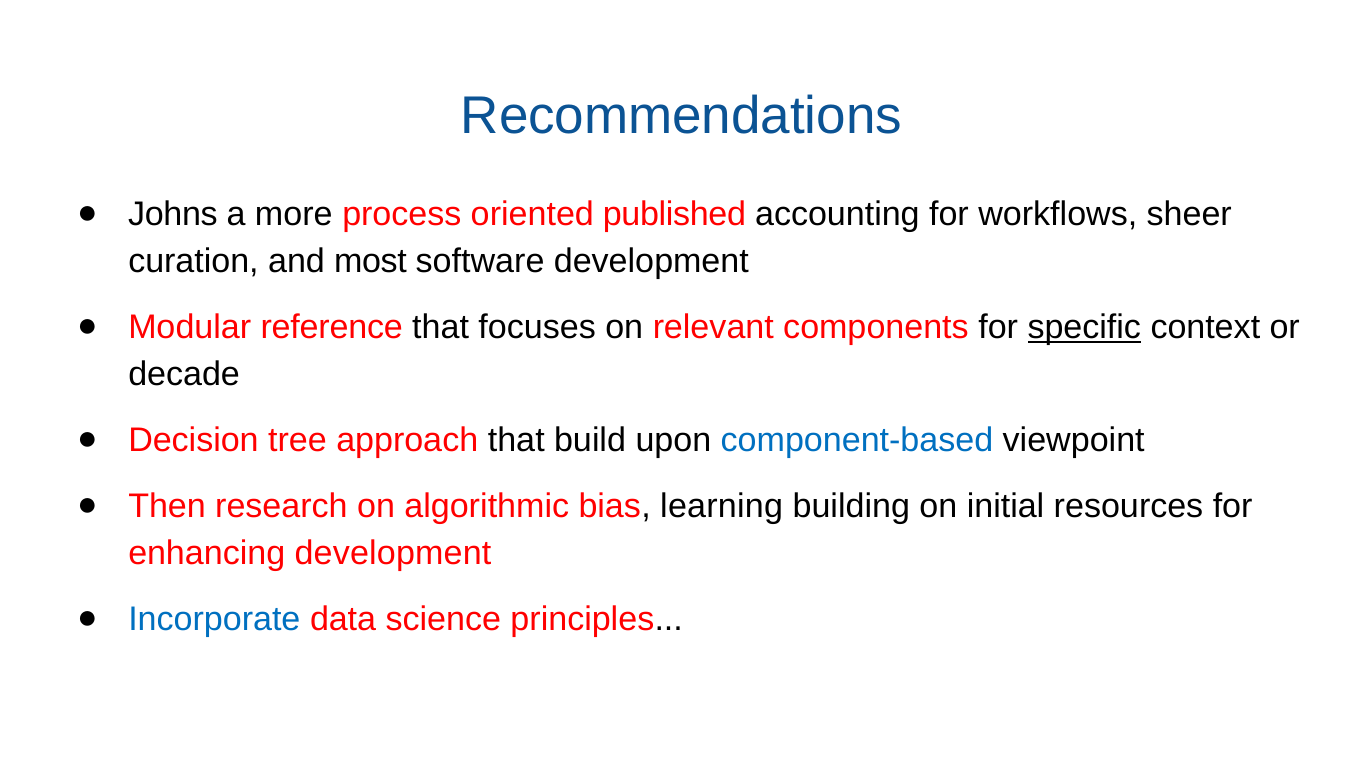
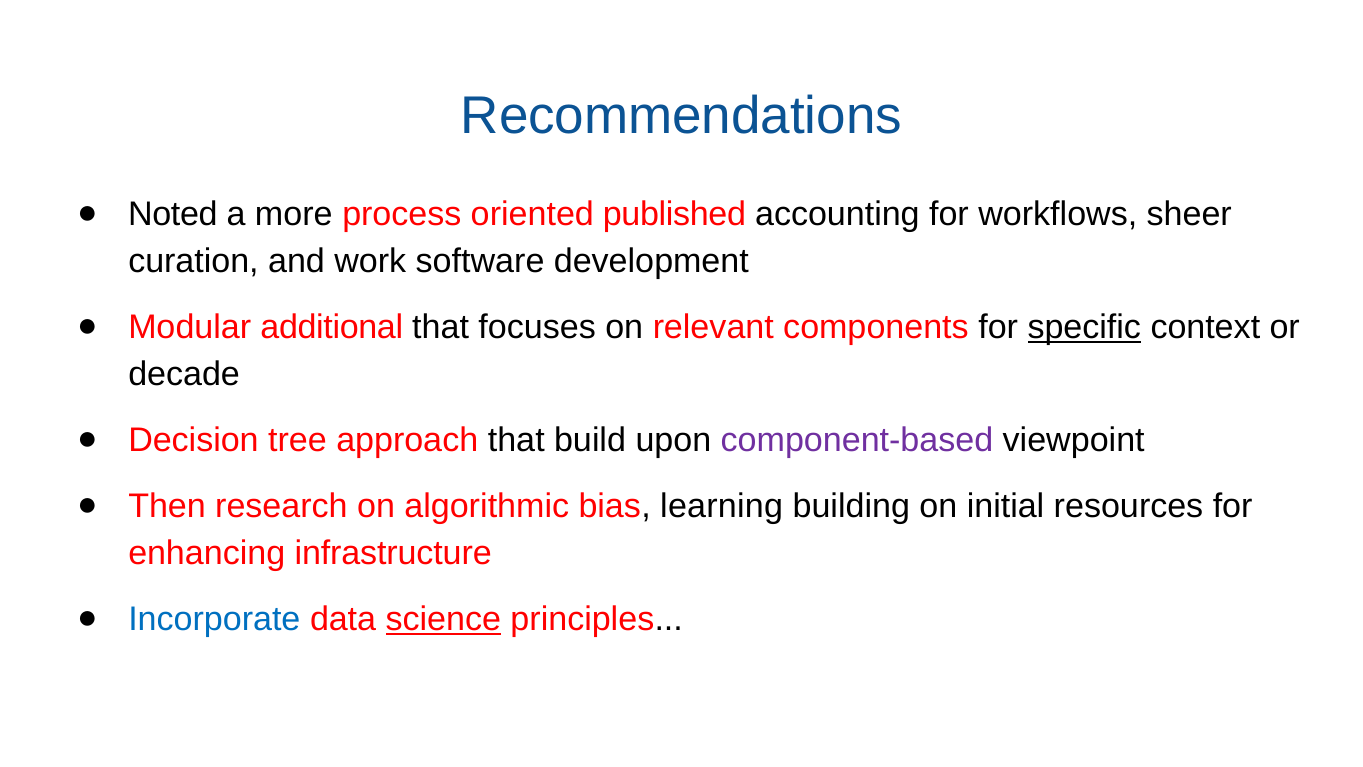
Johns: Johns -> Noted
most: most -> work
reference: reference -> additional
component-based colour: blue -> purple
enhancing development: development -> infrastructure
science underline: none -> present
